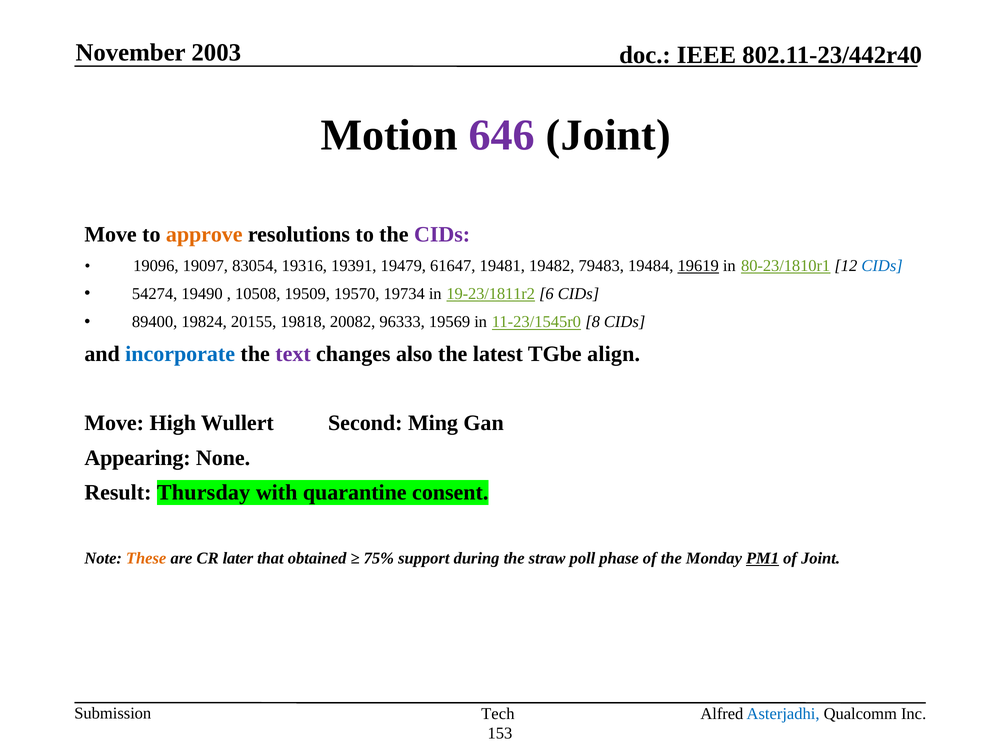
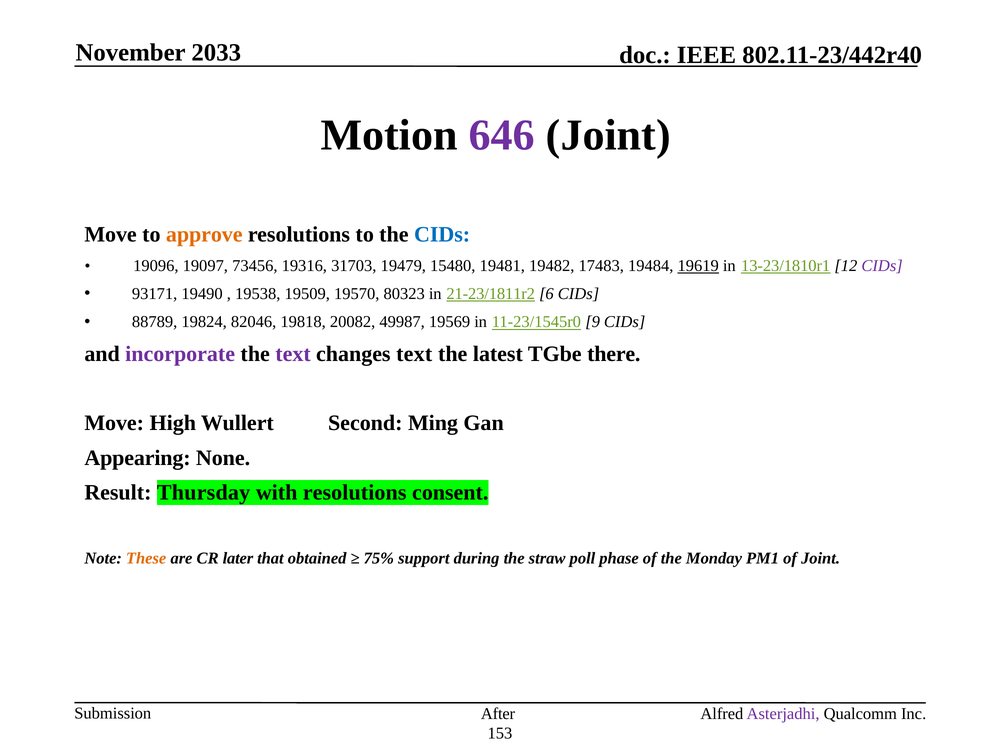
2003: 2003 -> 2033
CIDs at (442, 235) colour: purple -> blue
83054: 83054 -> 73456
19391: 19391 -> 31703
61647: 61647 -> 15480
79483: 79483 -> 17483
80-23/1810r1: 80-23/1810r1 -> 13-23/1810r1
CIDs at (882, 266) colour: blue -> purple
54274: 54274 -> 93171
10508: 10508 -> 19538
19734: 19734 -> 80323
19-23/1811r2: 19-23/1811r2 -> 21-23/1811r2
89400: 89400 -> 88789
20155: 20155 -> 82046
96333: 96333 -> 49987
8: 8 -> 9
incorporate colour: blue -> purple
changes also: also -> text
align: align -> there
with quarantine: quarantine -> resolutions
PM1 underline: present -> none
Tech: Tech -> After
Asterjadhi colour: blue -> purple
